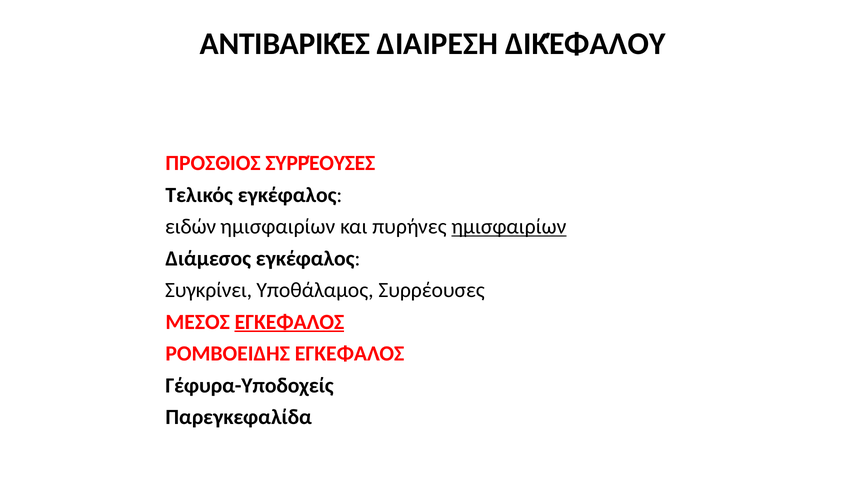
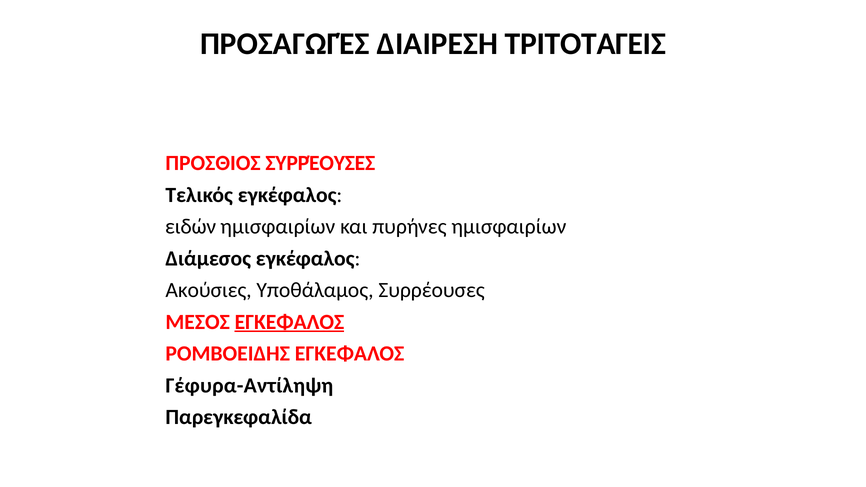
ΑΝΤΙΒΑΡΙΚΈΣ: ΑΝΤΙΒΑΡΙΚΈΣ -> ΠΡΟΣΑΓΩΓΈΣ
ΔΙΚΈΦΑΛΟΥ: ΔΙΚΈΦΑΛΟΥ -> ΤΡΙΤΟΤΑΓΕΙΣ
ημισφαιρίων at (509, 227) underline: present -> none
Συγκρίνει: Συγκρίνει -> Ακούσιες
Γέφυρα-Υποδοχείς: Γέφυρα-Υποδοχείς -> Γέφυρα-Αντίληψη
